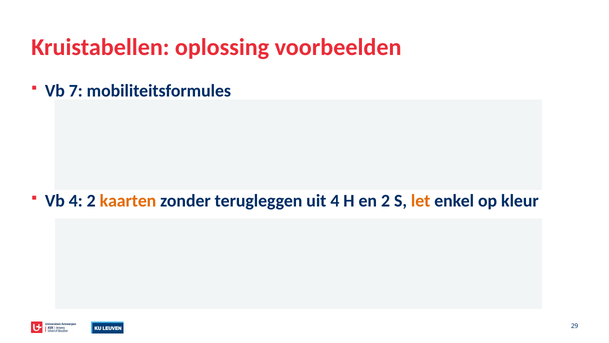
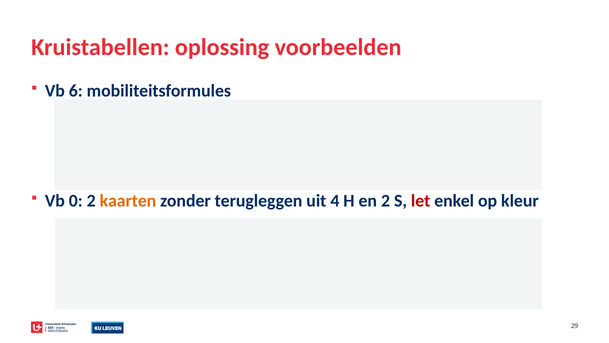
7: 7 -> 6
Vb 4: 4 -> 0
let colour: orange -> red
